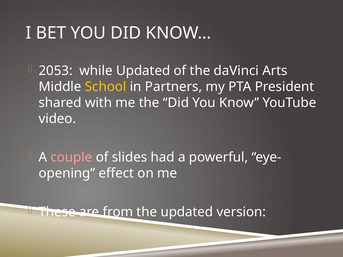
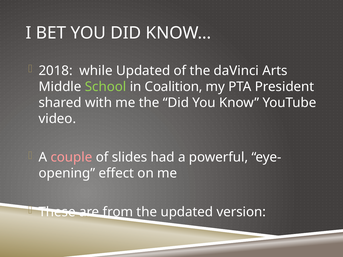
2053: 2053 -> 2018
School colour: yellow -> light green
Partners: Partners -> Coalition
